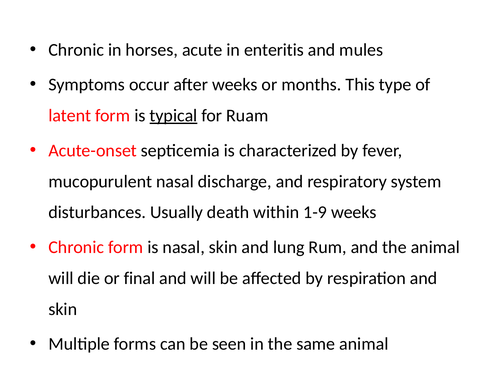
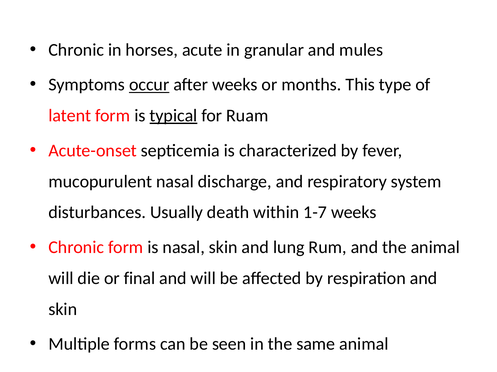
enteritis: enteritis -> granular
occur underline: none -> present
1-9: 1-9 -> 1-7
